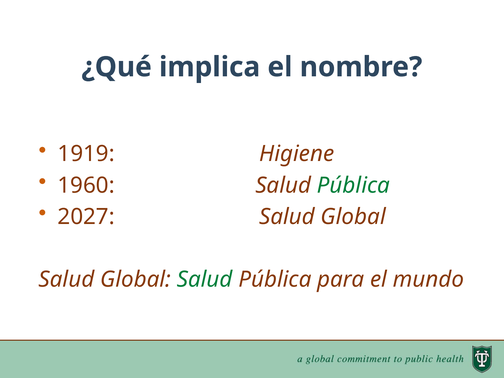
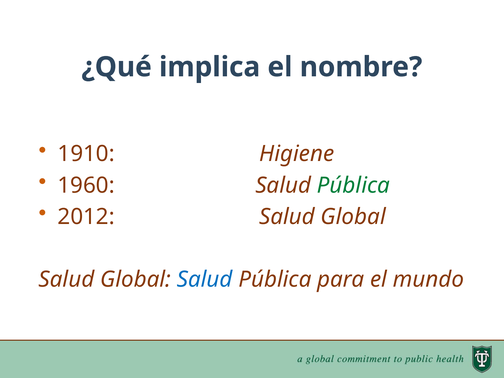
1919: 1919 -> 1910
2027: 2027 -> 2012
Salud at (205, 279) colour: green -> blue
